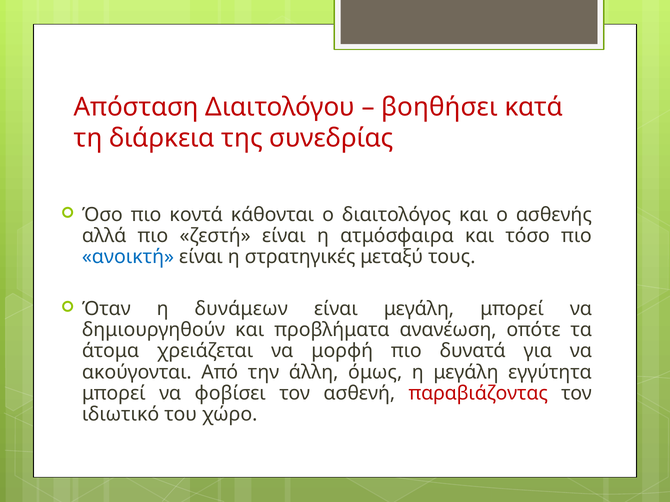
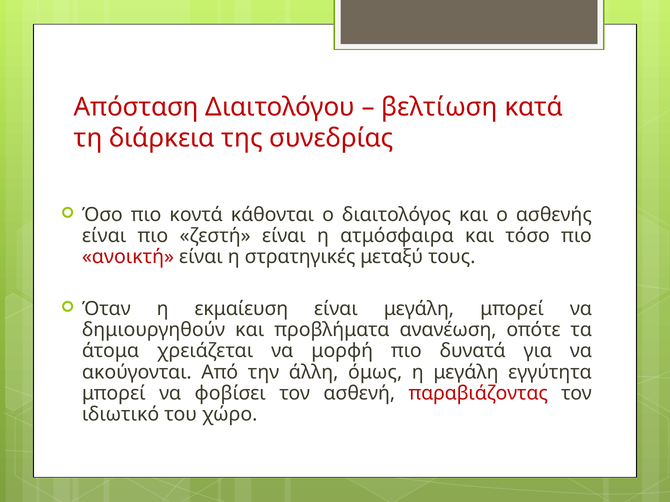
βοηθήσει: βοηθήσει -> βελτίωση
αλλά at (104, 236): αλλά -> είναι
ανοικτή colour: blue -> red
δυνάμεων: δυνάμεων -> εκμαίευση
